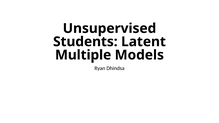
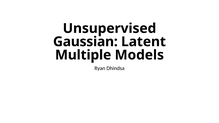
Students: Students -> Gaussian
